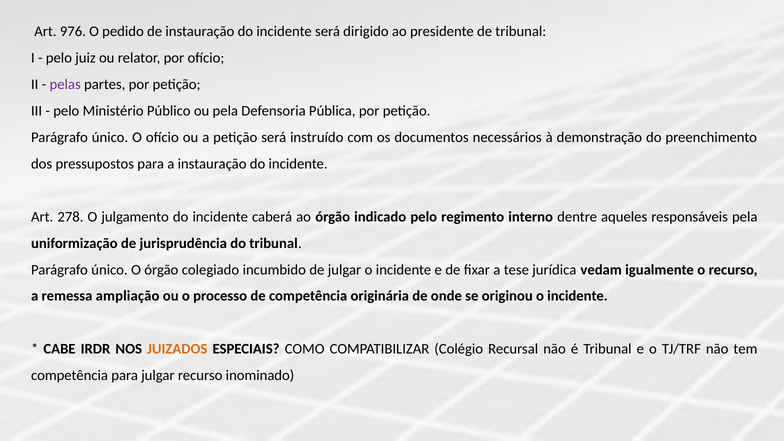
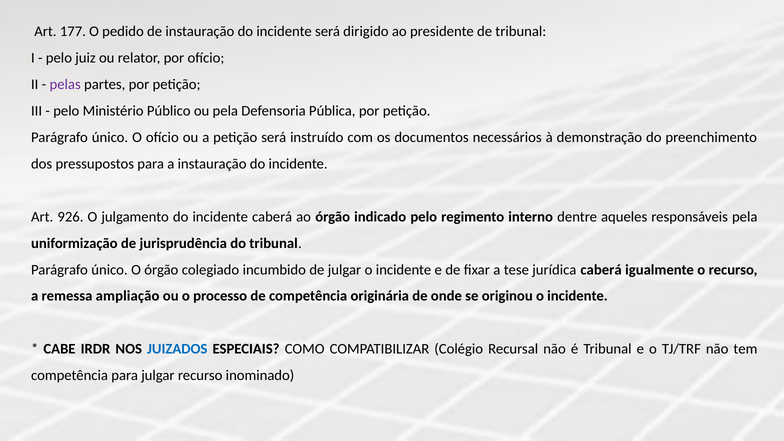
976: 976 -> 177
278: 278 -> 926
jurídica vedam: vedam -> caberá
JUIZADOS colour: orange -> blue
